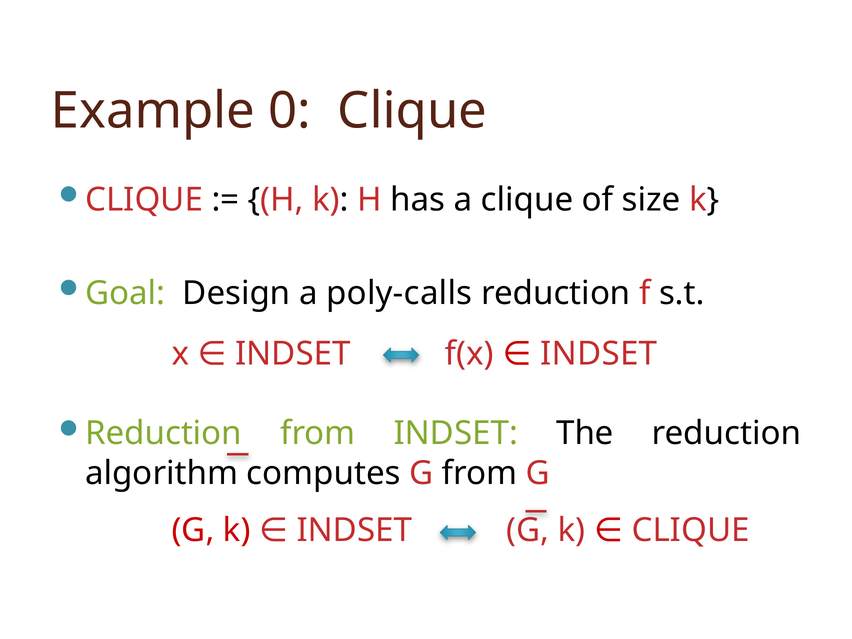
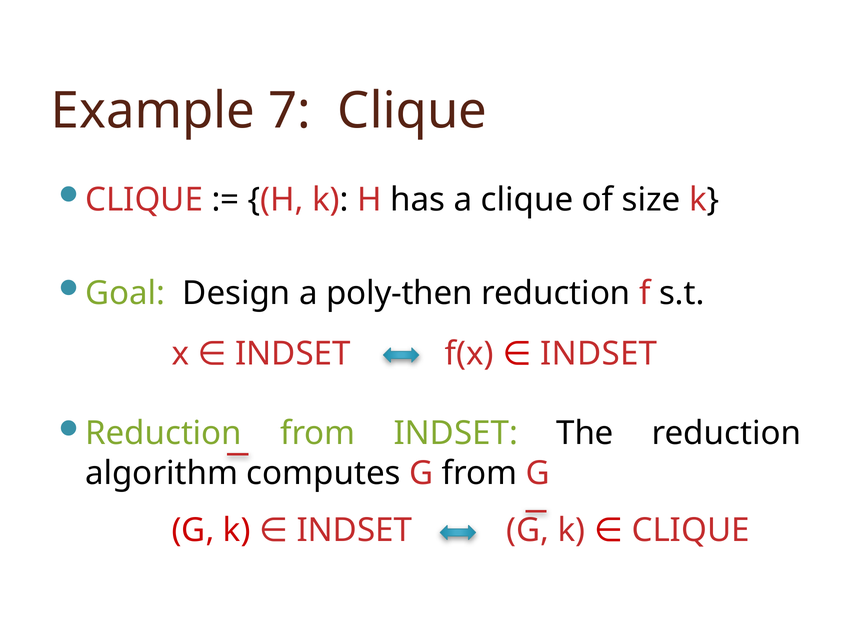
0: 0 -> 7
poly-calls: poly-calls -> poly-then
